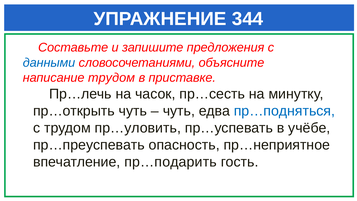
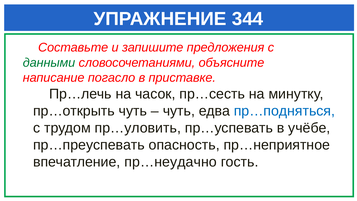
данными colour: blue -> green
написание трудом: трудом -> погасло
пр…подарить: пр…подарить -> пр…неудачно
